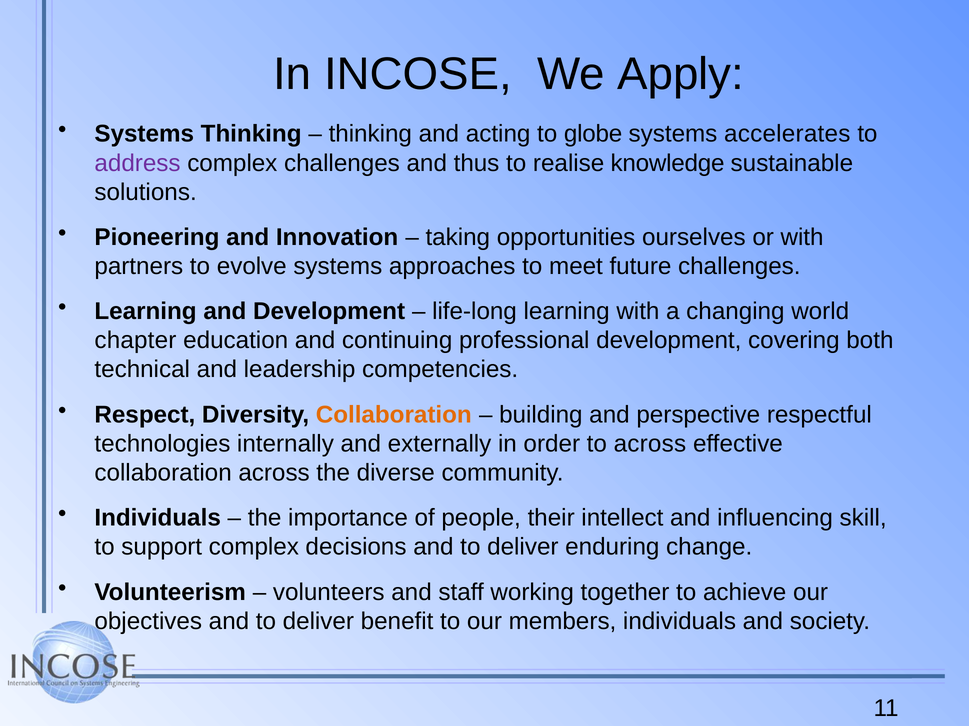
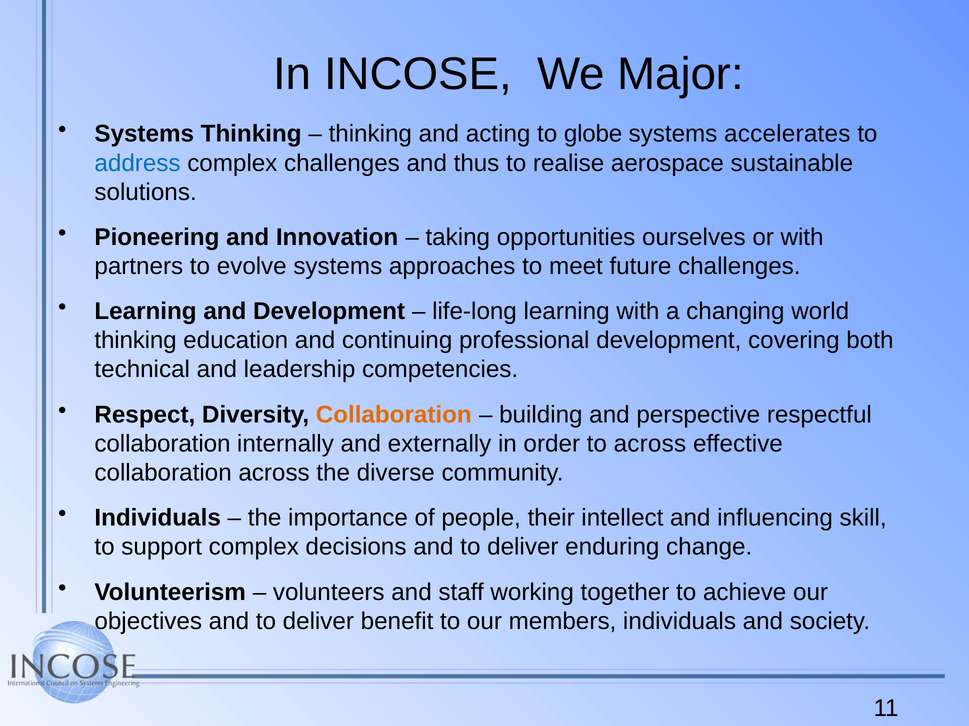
Apply: Apply -> Major
address colour: purple -> blue
knowledge: knowledge -> aerospace
chapter at (135, 341): chapter -> thinking
technologies at (162, 444): technologies -> collaboration
